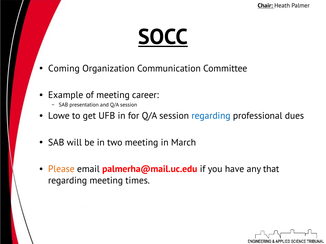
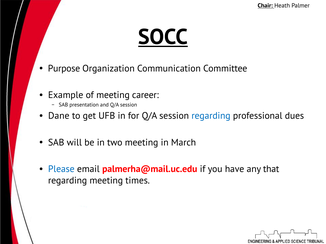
Coming: Coming -> Purpose
Lowe: Lowe -> Dane
Please colour: orange -> blue
